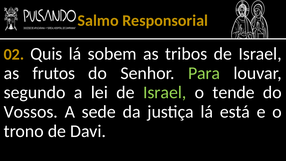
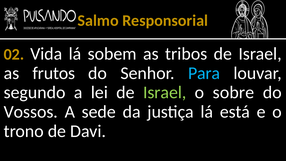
Quis: Quis -> Vida
Para colour: light green -> light blue
tende: tende -> sobre
